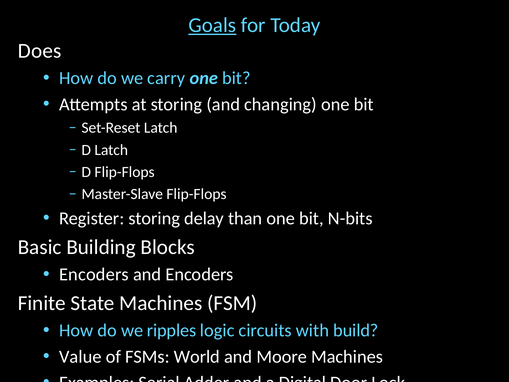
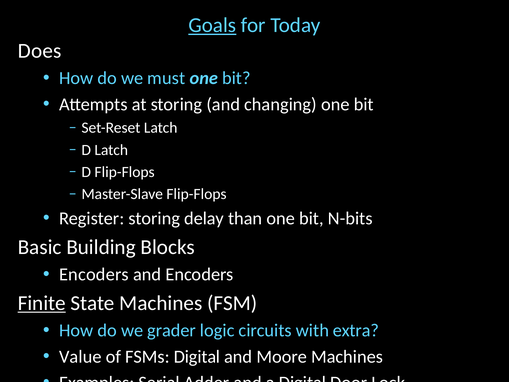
carry: carry -> must
Finite underline: none -> present
ripples: ripples -> grader
build: build -> extra
FSMs World: World -> Digital
